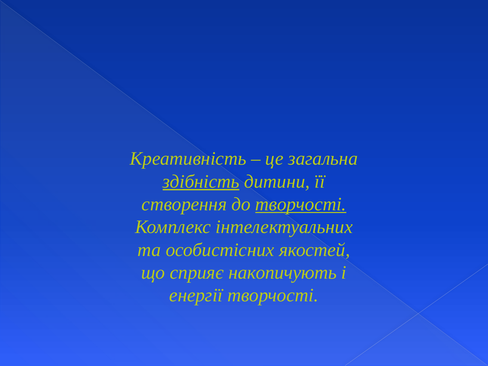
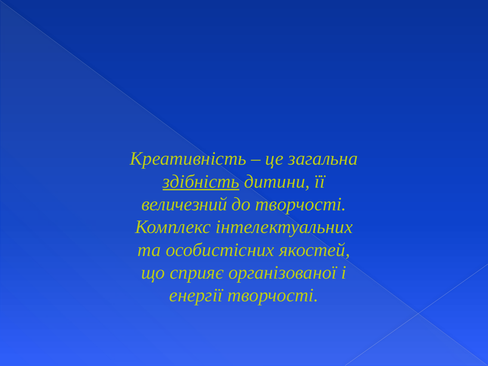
створення: створення -> величезний
творчості at (301, 204) underline: present -> none
накопичують: накопичують -> організованої
